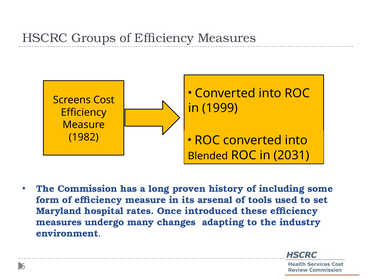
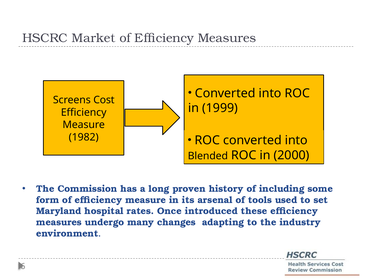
Groups: Groups -> Market
2031: 2031 -> 2000
